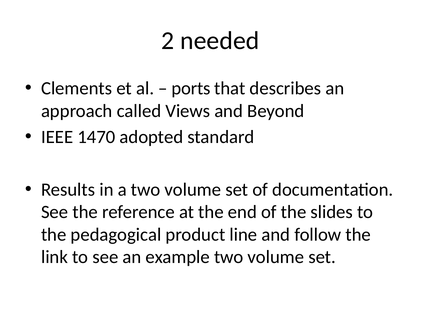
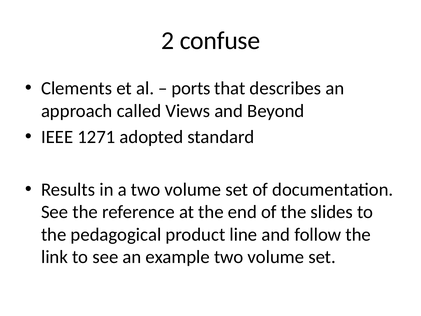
needed: needed -> confuse
1470: 1470 -> 1271
